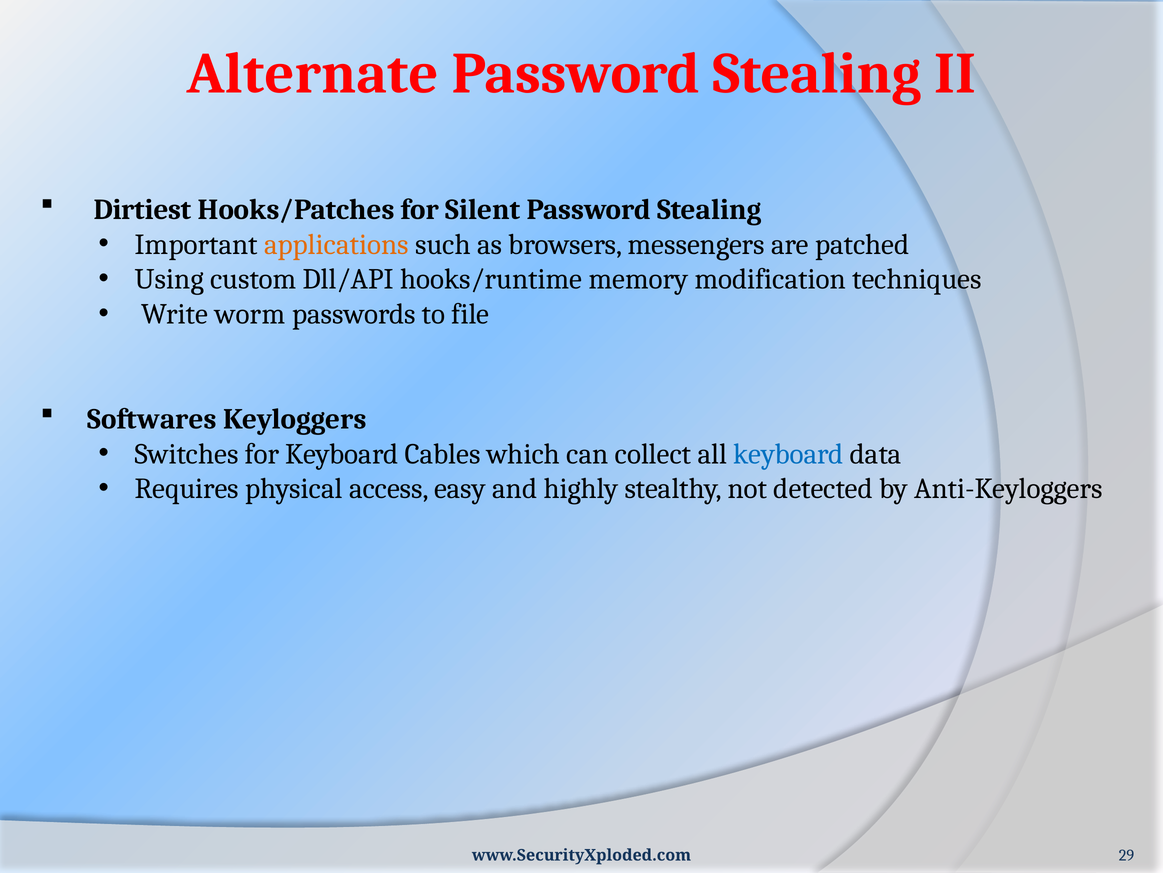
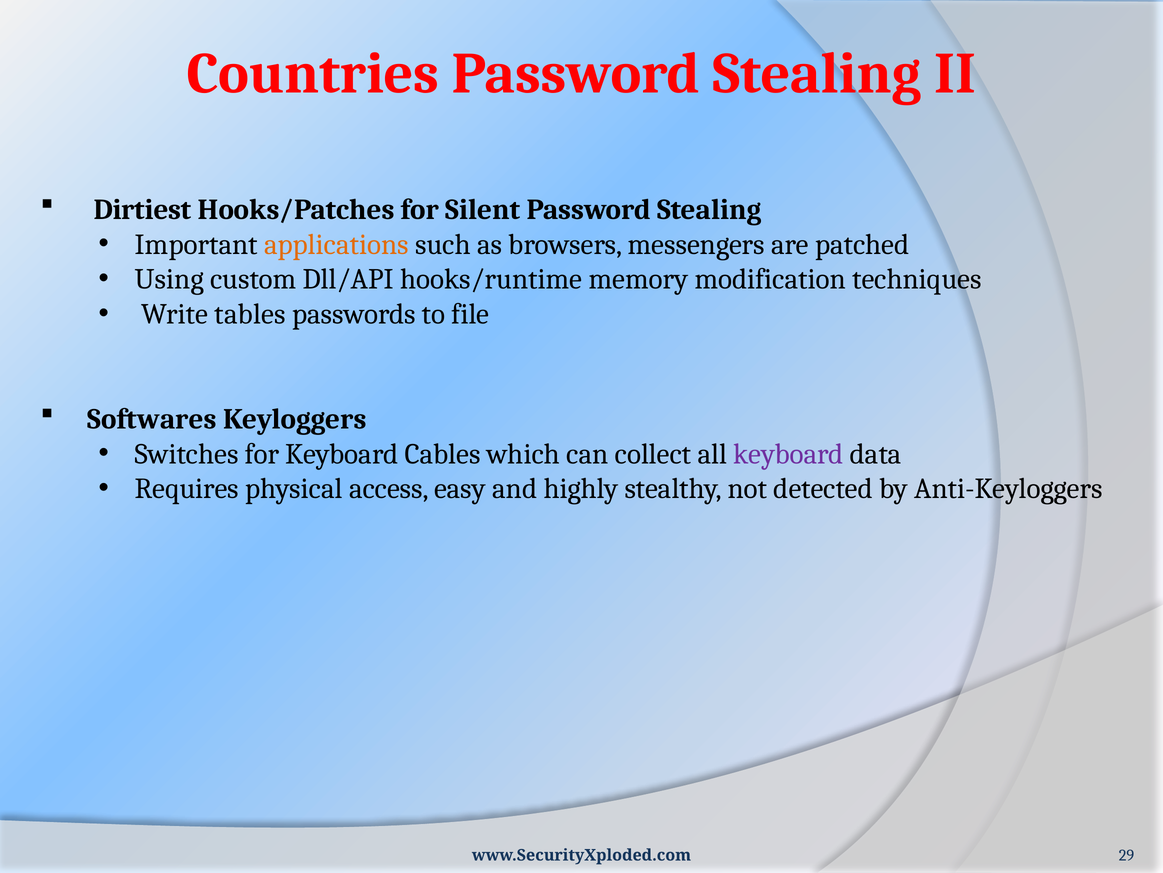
Alternate: Alternate -> Countries
worm: worm -> tables
keyboard at (788, 454) colour: blue -> purple
